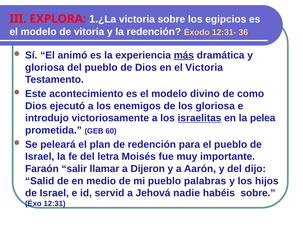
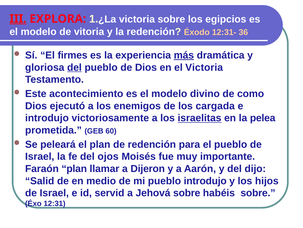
III underline: none -> present
animó: animó -> firmes
del at (74, 67) underline: none -> present
los gloriosa: gloriosa -> cargada
letra: letra -> ojos
Faraón salir: salir -> plan
pueblo palabras: palabras -> introdujo
Jehová nadie: nadie -> sobre
